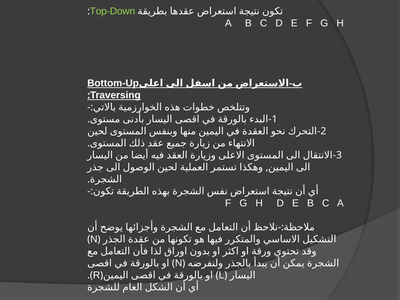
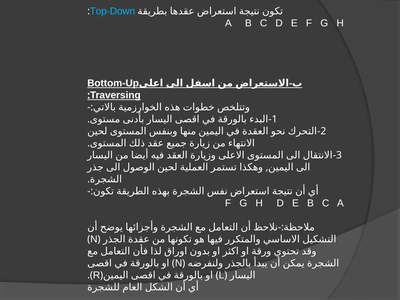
Top-Down colour: light green -> light blue
